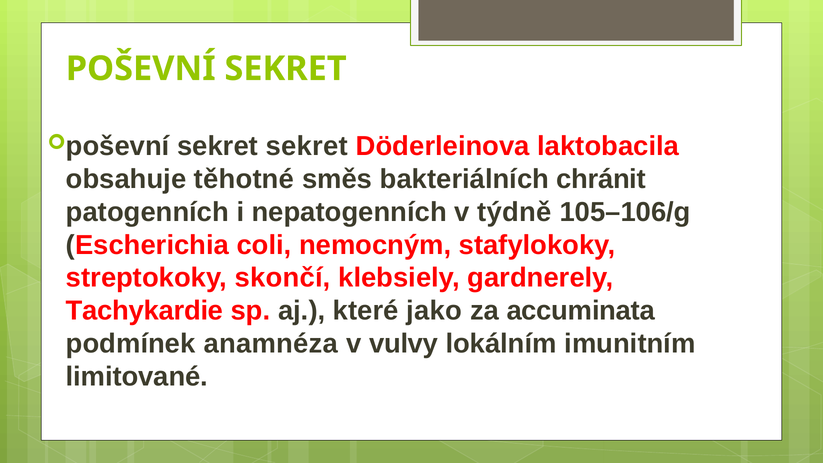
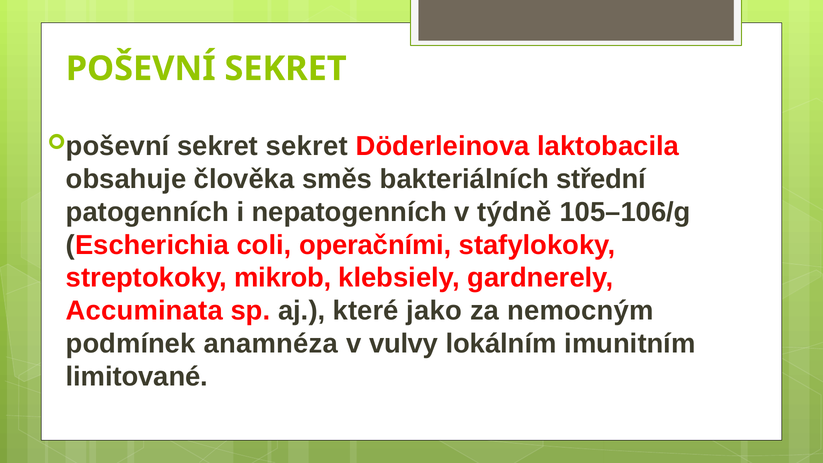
těhotné: těhotné -> člověka
chránit: chránit -> střední
nemocným: nemocným -> operačními
skončí: skončí -> mikrob
Tachykardie: Tachykardie -> Accuminata
accuminata: accuminata -> nemocným
